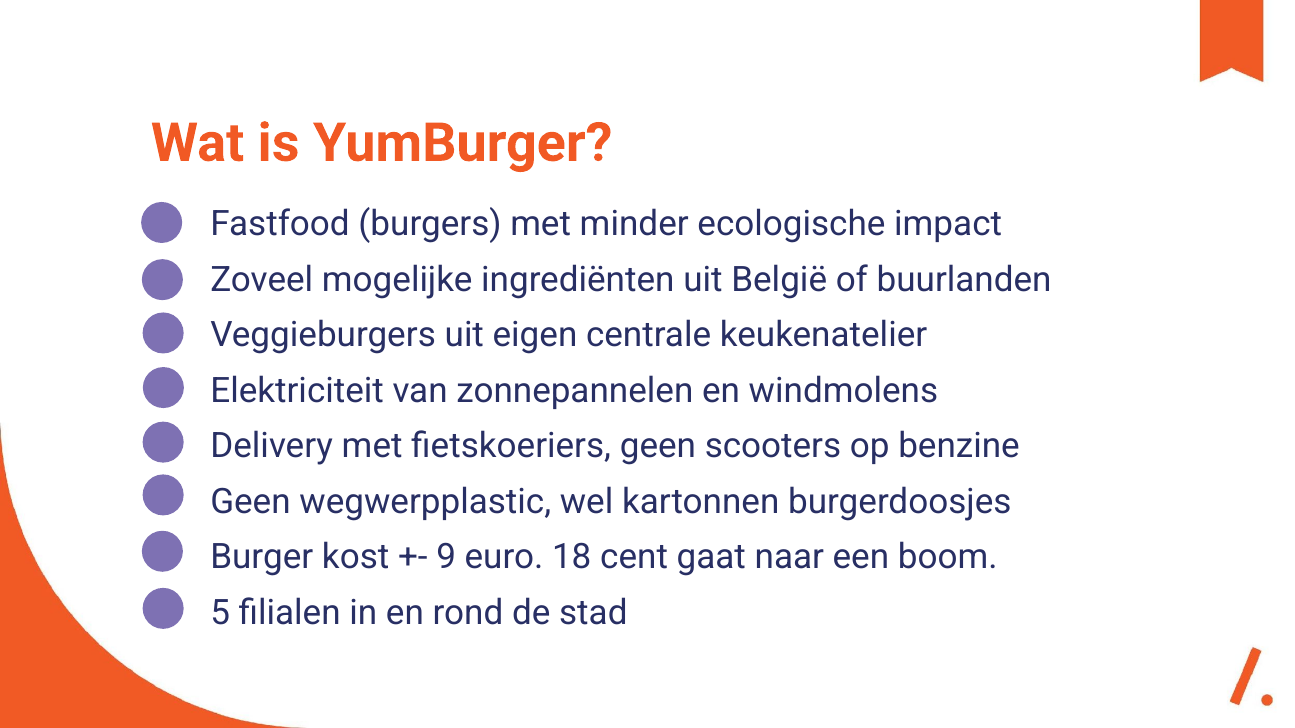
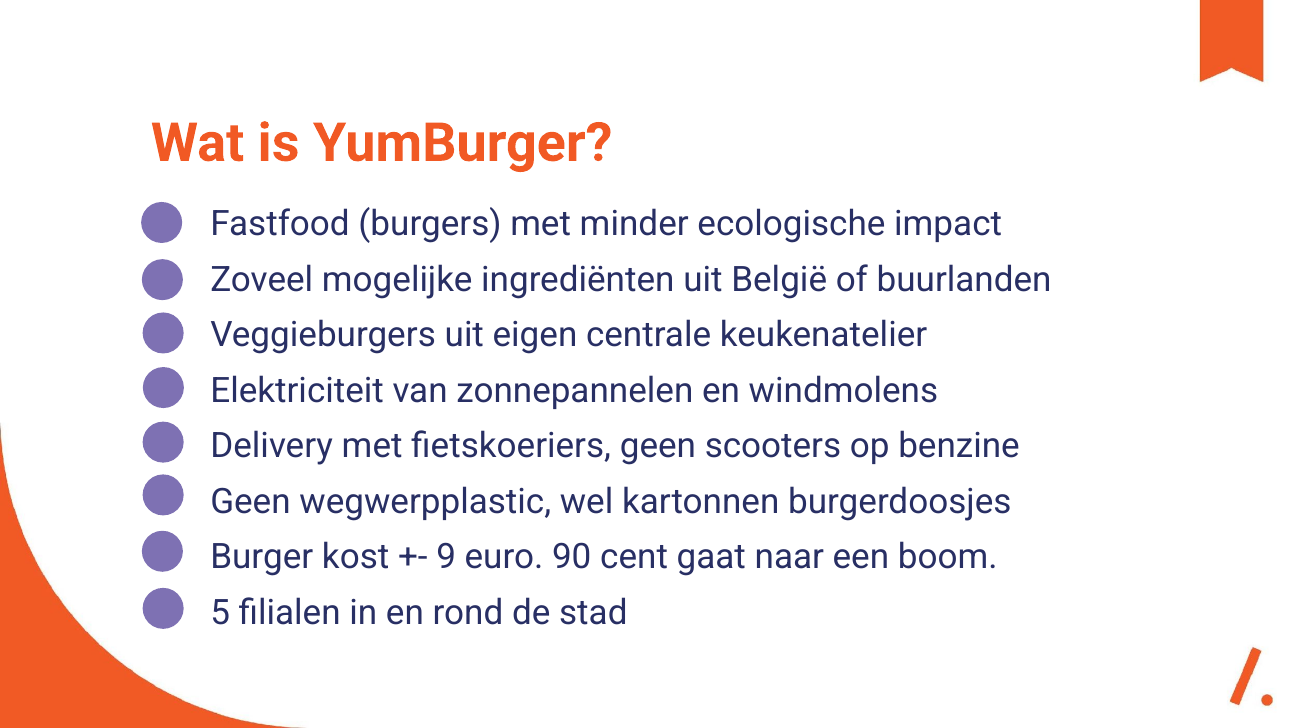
18: 18 -> 90
